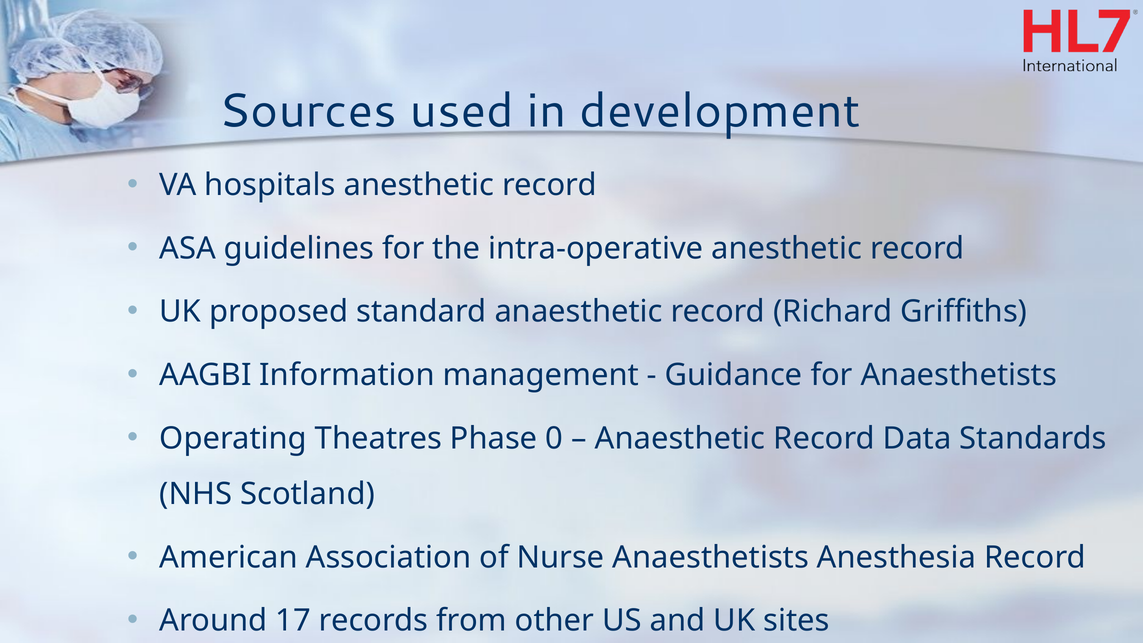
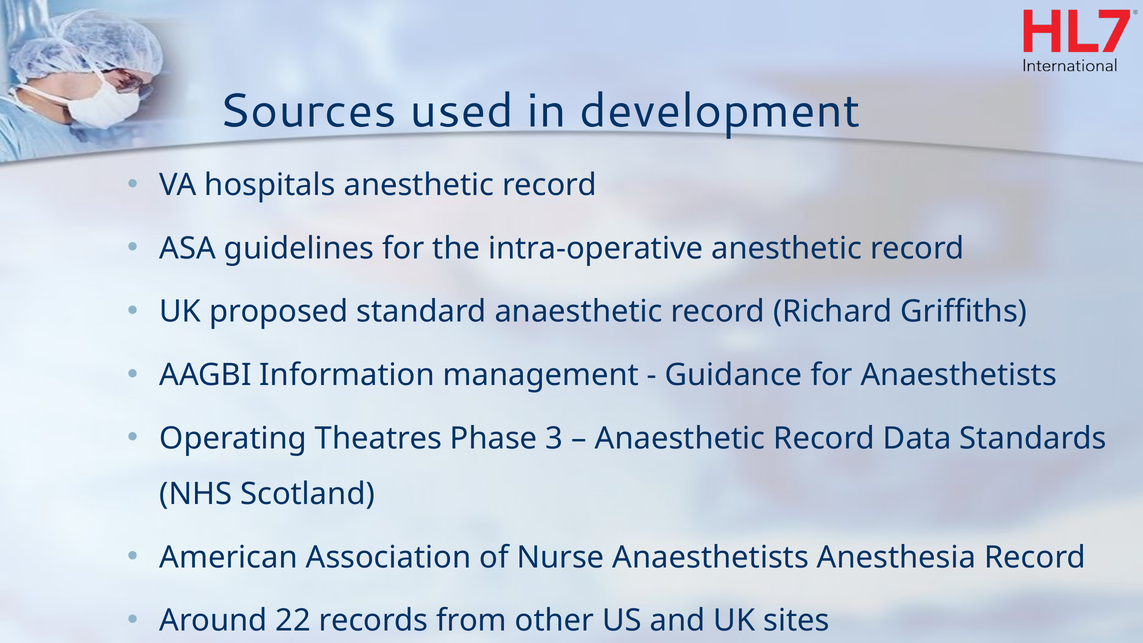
0: 0 -> 3
17: 17 -> 22
